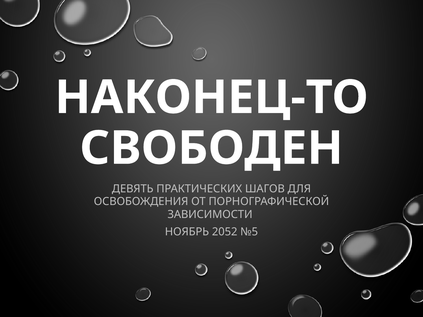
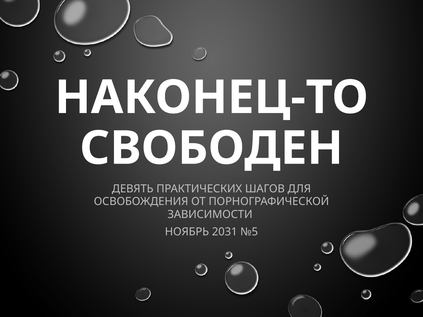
2052: 2052 -> 2031
